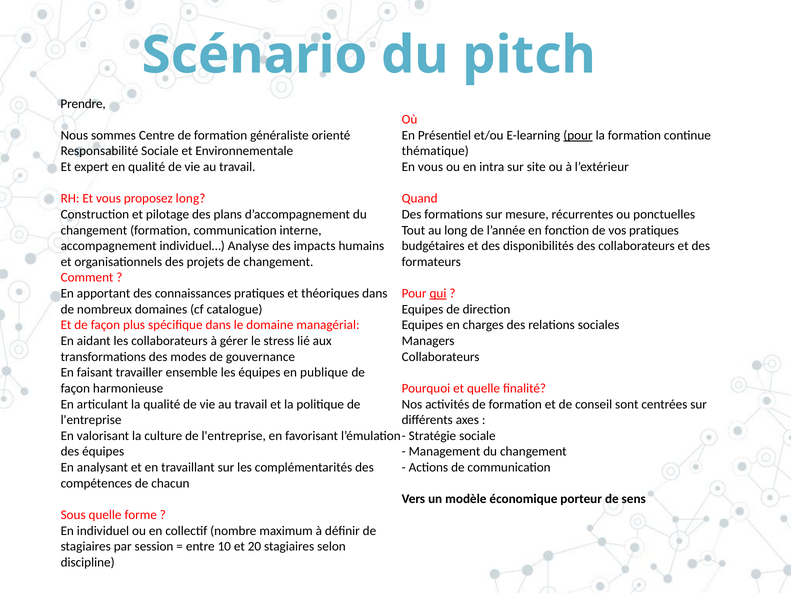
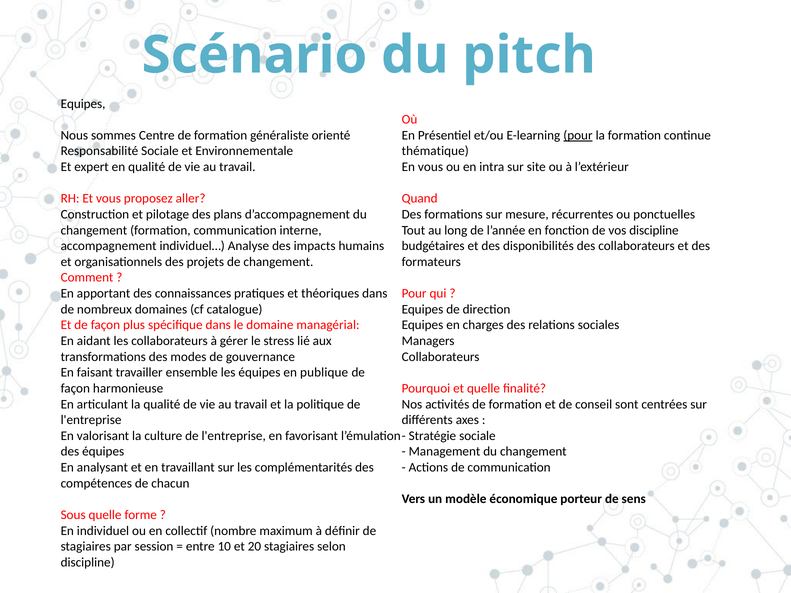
Prendre at (83, 104): Prendre -> Equipes
proposez long: long -> aller
vos pratiques: pratiques -> discipline
qui underline: present -> none
